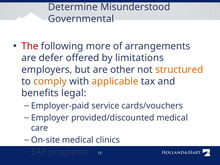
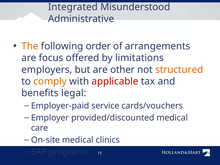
Determine: Determine -> Integrated
Governmental: Governmental -> Administrative
The colour: red -> orange
more: more -> order
defer: defer -> focus
applicable colour: orange -> red
